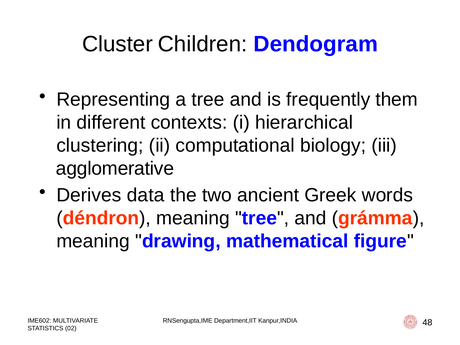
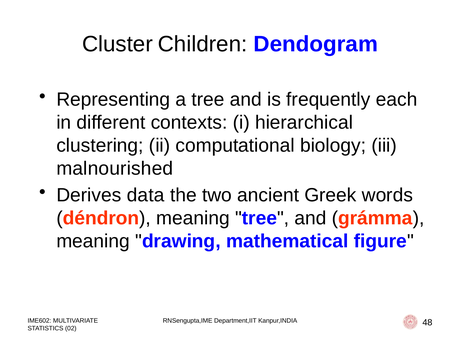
them: them -> each
agglomerative: agglomerative -> malnourished
